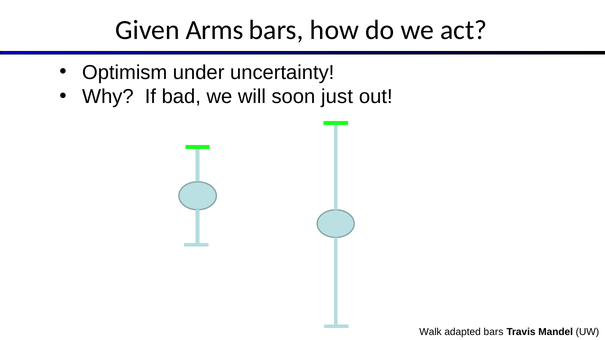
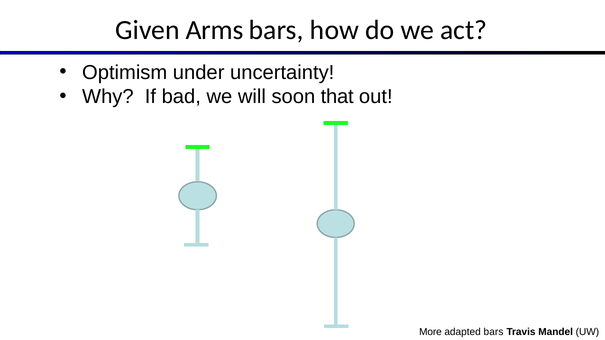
just: just -> that
Walk: Walk -> More
